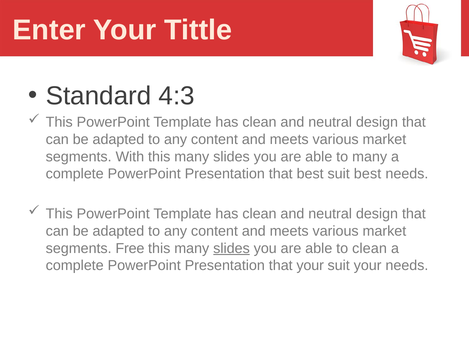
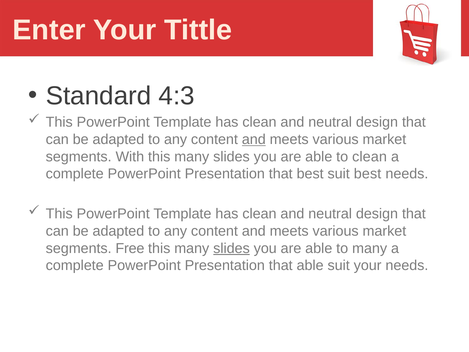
and at (254, 139) underline: none -> present
to many: many -> clean
to clean: clean -> many
that your: your -> able
